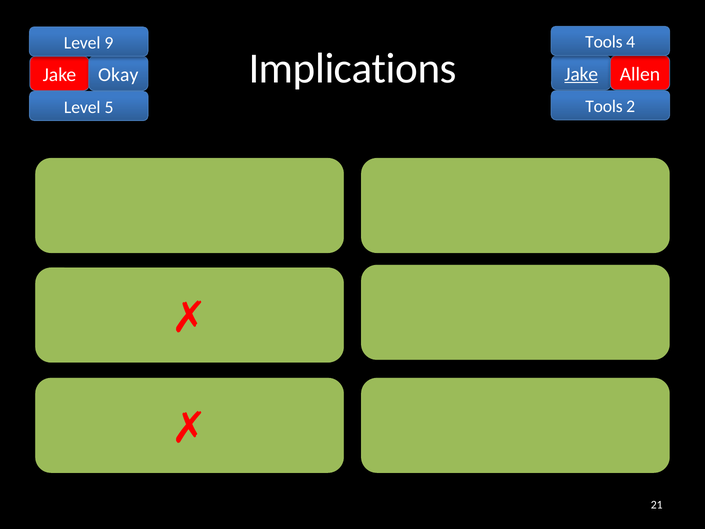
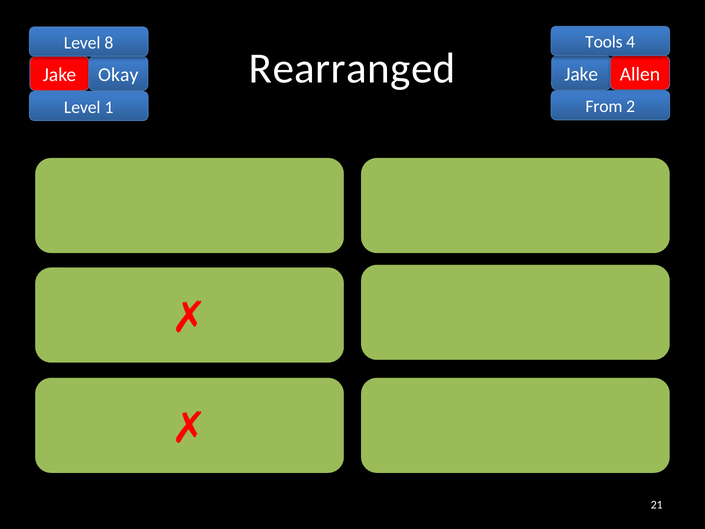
9: 9 -> 8
Implications: Implications -> Rearranged
Jake at (581, 74) underline: present -> none
Tools at (604, 106): Tools -> From
5: 5 -> 1
